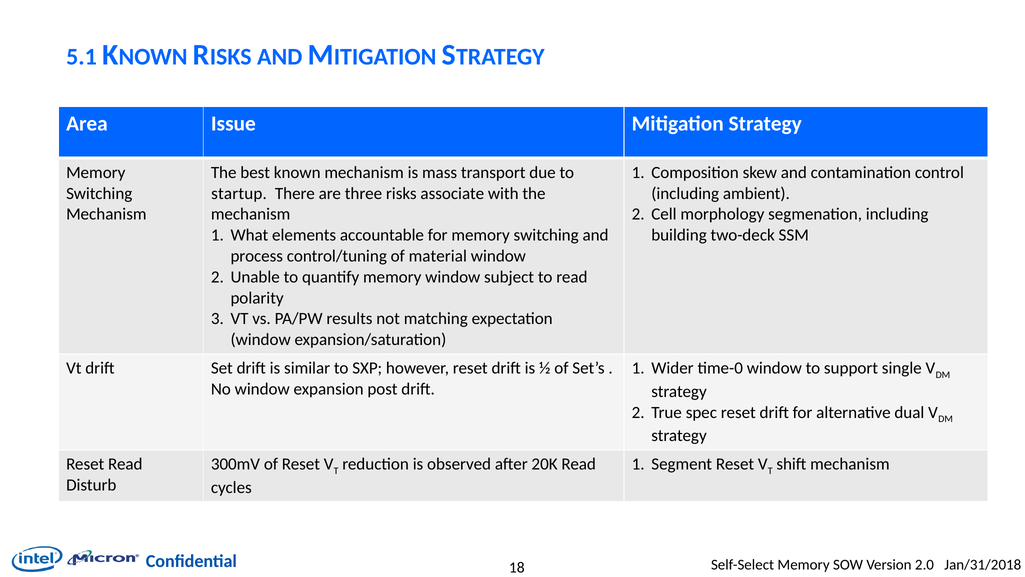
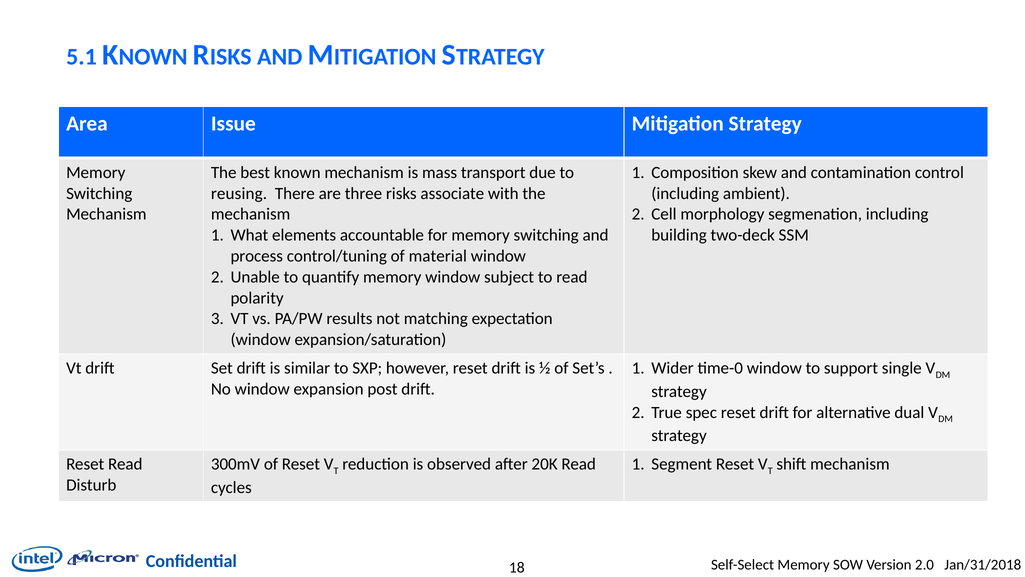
startup: startup -> reusing
